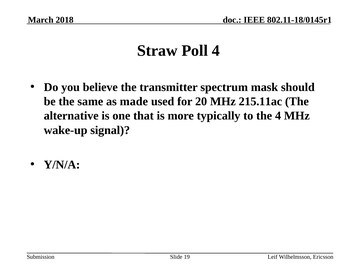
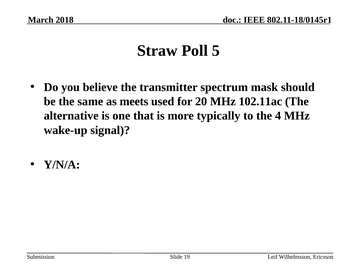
Poll 4: 4 -> 5
made: made -> meets
215.11ac: 215.11ac -> 102.11ac
